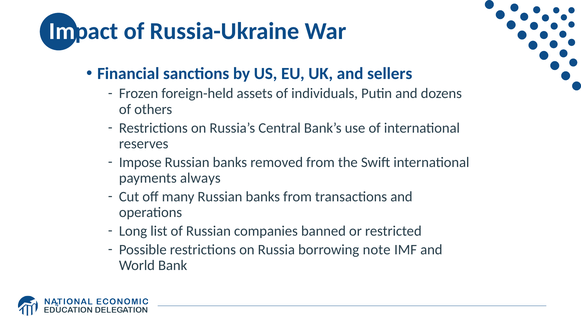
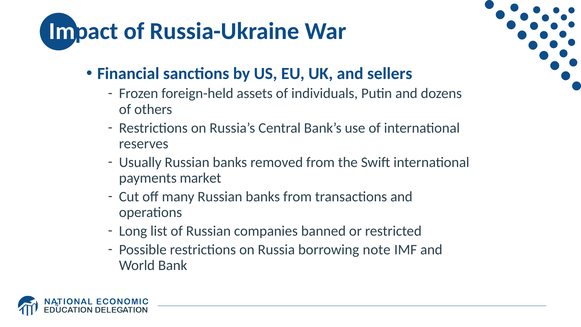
Impose: Impose -> Usually
always: always -> market
